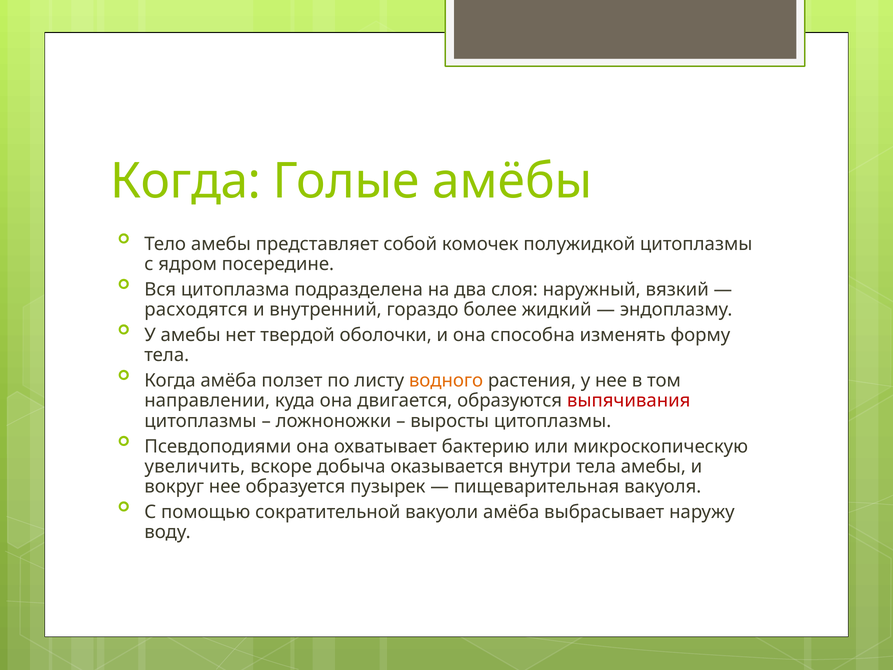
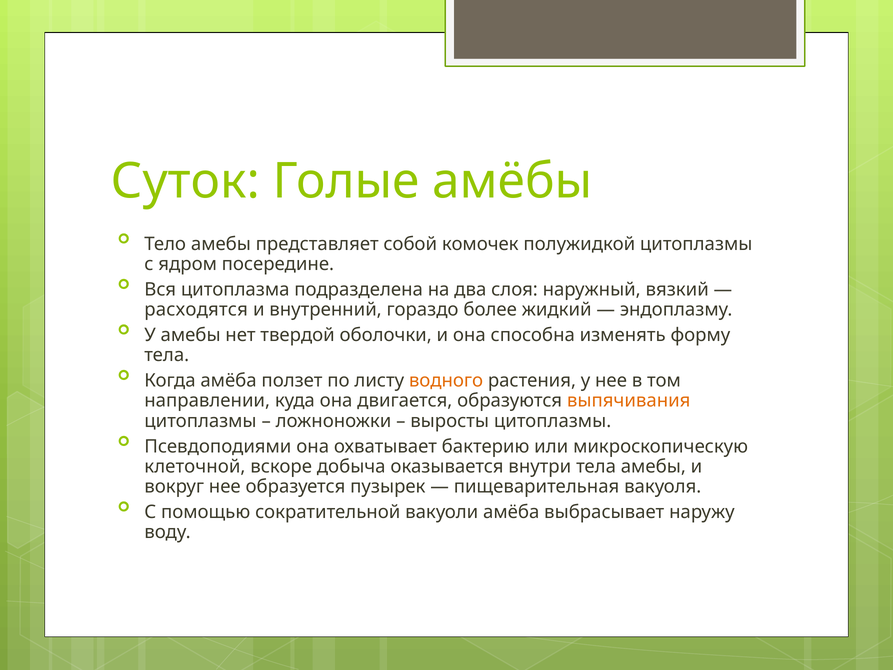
Когда at (186, 181): Когда -> Суток
выпячивания colour: red -> orange
увеличить: увеличить -> клеточной
